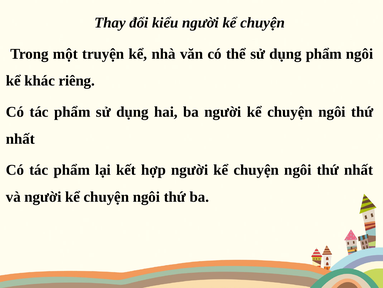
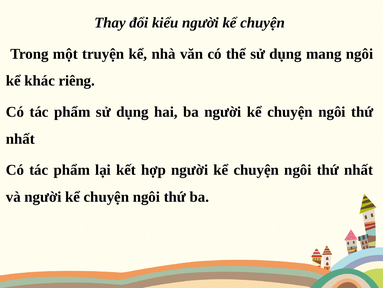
dụng phẩm: phẩm -> mang
